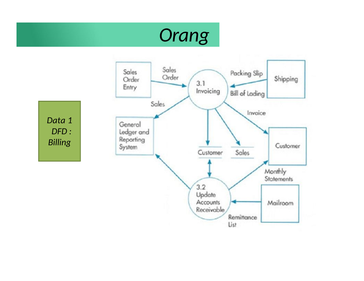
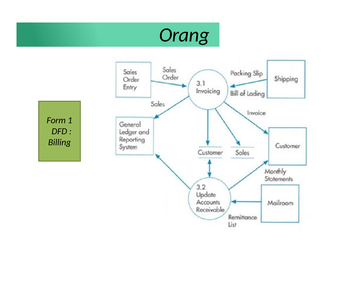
Data: Data -> Form
